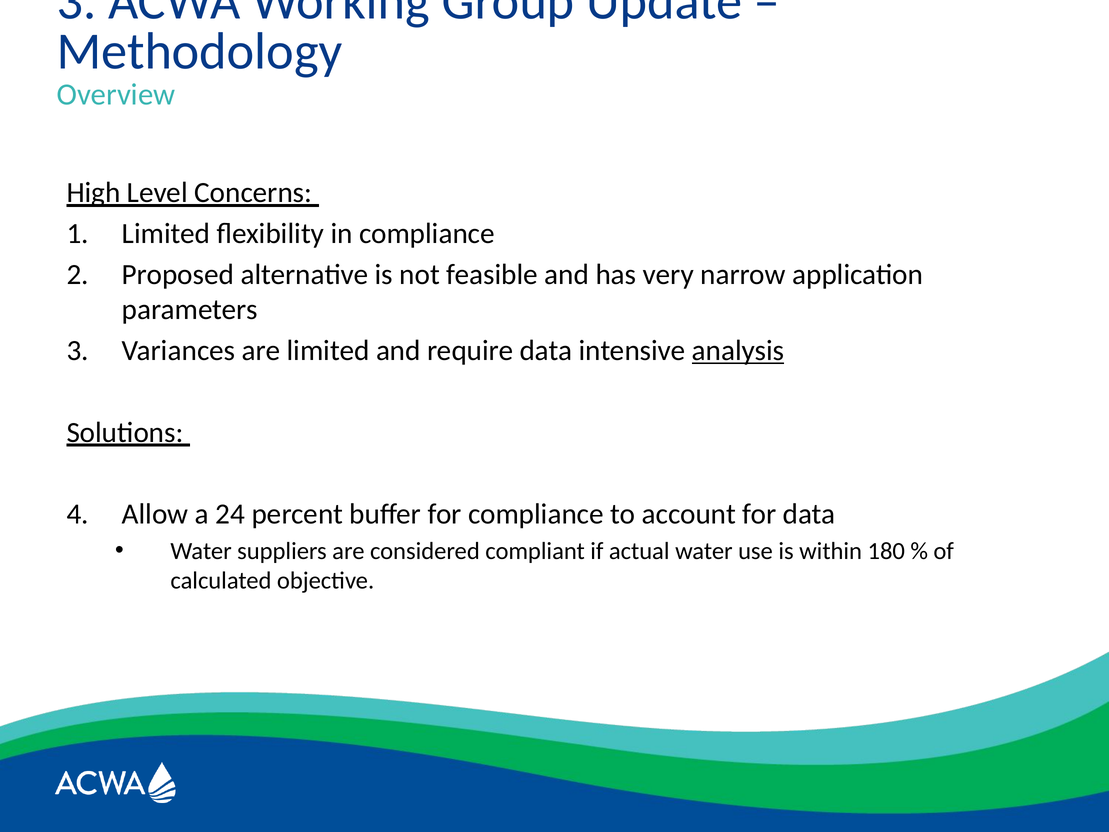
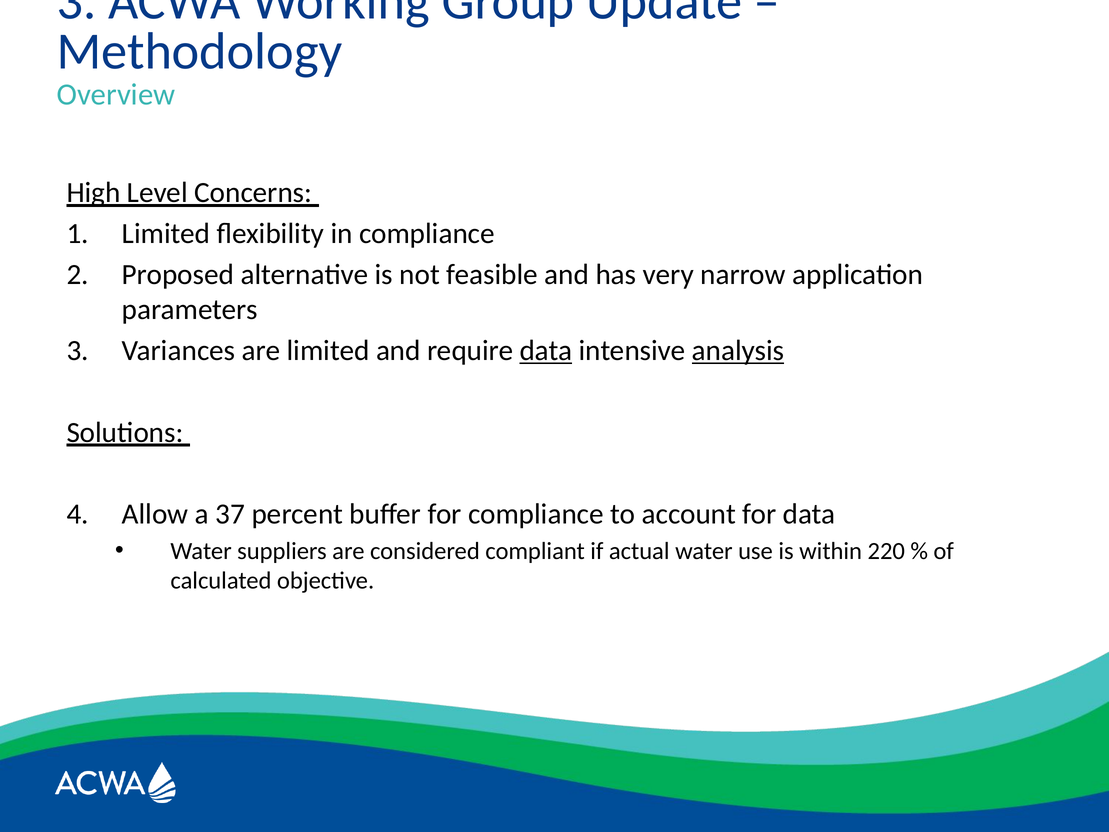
data at (546, 351) underline: none -> present
24: 24 -> 37
180: 180 -> 220
